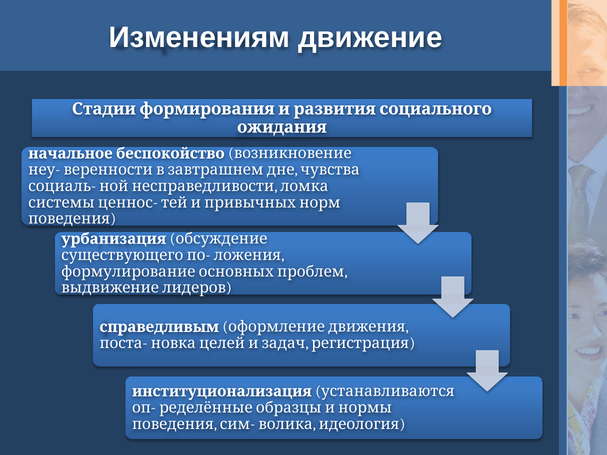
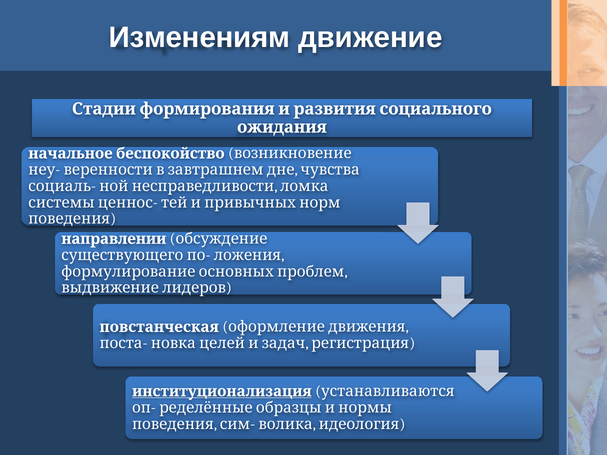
урбанизация: урбанизация -> направлении
справедливым: справедливым -> повстанческая
институционализация underline: none -> present
